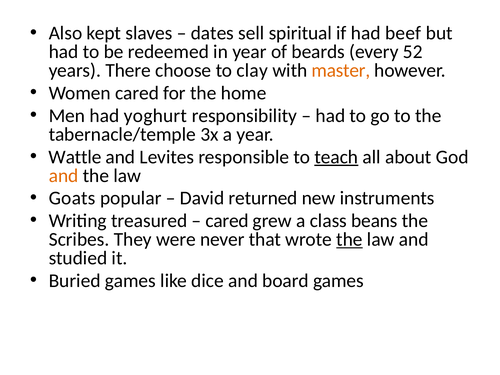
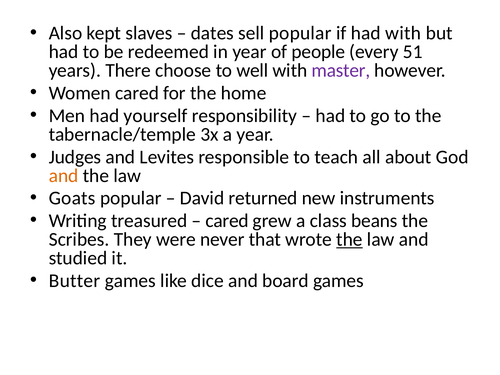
sell spiritual: spiritual -> popular
had beef: beef -> with
beards: beards -> people
52: 52 -> 51
clay: clay -> well
master colour: orange -> purple
yoghurt: yoghurt -> yourself
Wattle: Wattle -> Judges
teach underline: present -> none
Buried: Buried -> Butter
